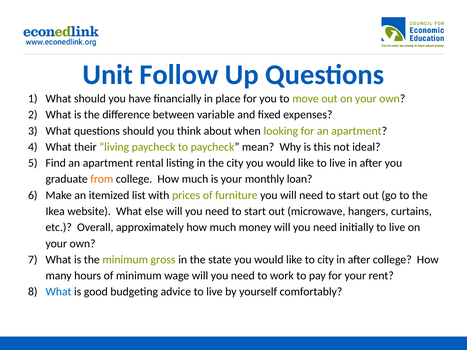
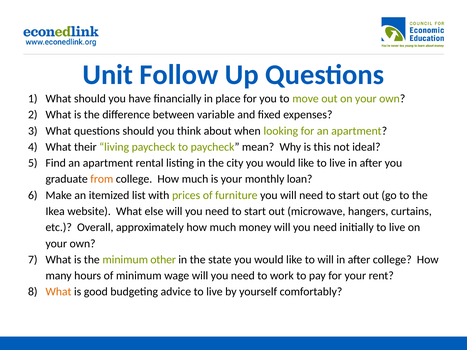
gross: gross -> other
to city: city -> will
What at (58, 292) colour: blue -> orange
